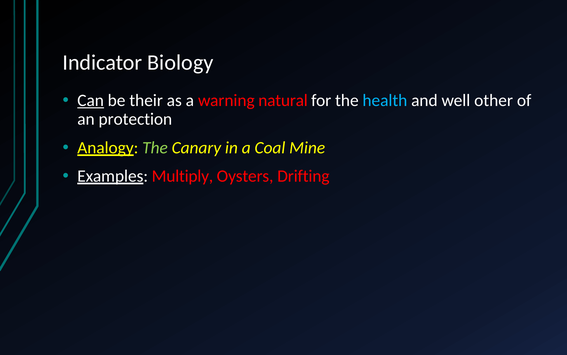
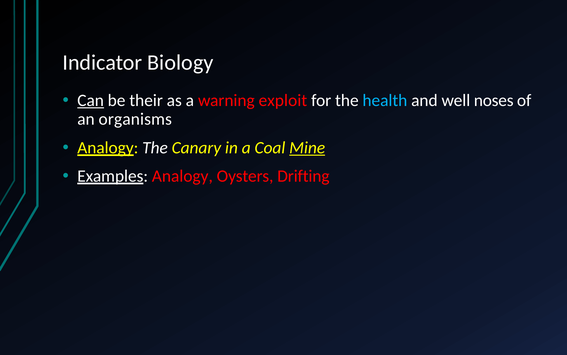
natural: natural -> exploit
other: other -> noses
protection: protection -> organisms
The at (155, 147) colour: light green -> white
Mine underline: none -> present
Examples Multiply: Multiply -> Analogy
